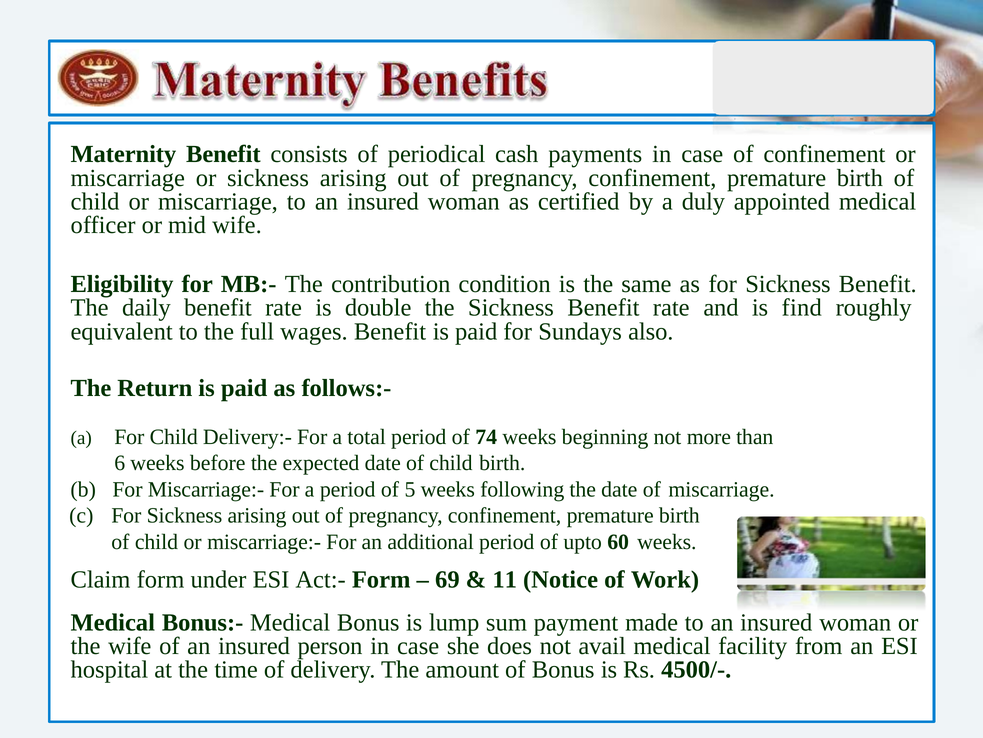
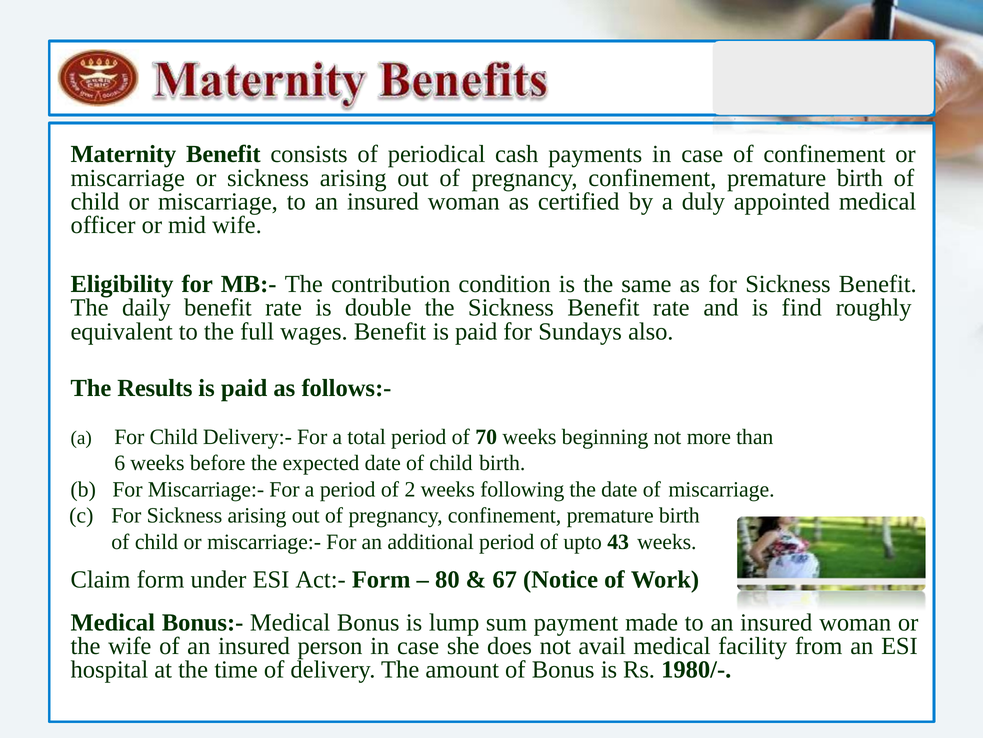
Return: Return -> Results
74: 74 -> 70
5: 5 -> 2
60: 60 -> 43
69: 69 -> 80
11: 11 -> 67
4500/-: 4500/- -> 1980/-
